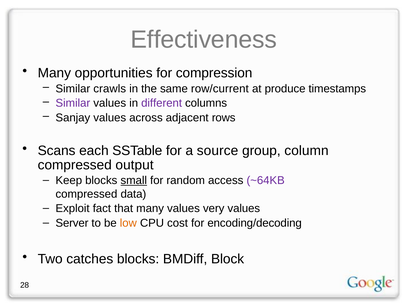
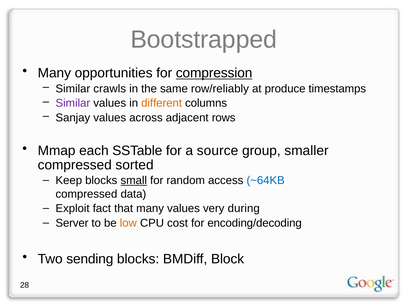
Effectiveness: Effectiveness -> Bootstrapped
compression underline: none -> present
row/current: row/current -> row/reliably
different colour: purple -> orange
Scans: Scans -> Mmap
column: column -> smaller
output: output -> sorted
~64KB colour: purple -> blue
very values: values -> during
catches: catches -> sending
